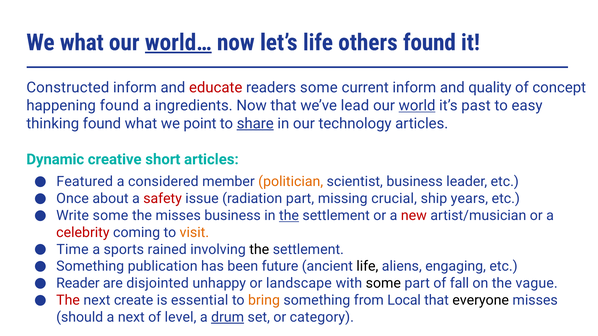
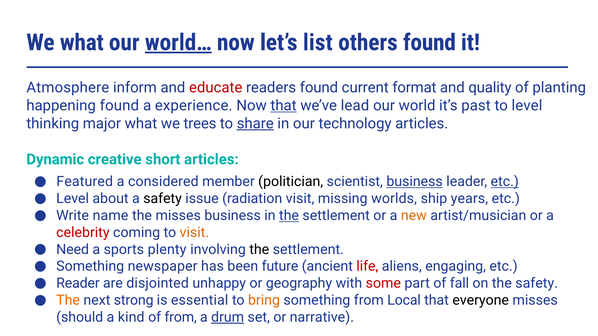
let’s life: life -> list
Constructed: Constructed -> Atmosphere
readers some: some -> found
current inform: inform -> format
concept: concept -> planting
ingredients: ingredients -> experience
that at (284, 106) underline: none -> present
world underline: present -> none
to easy: easy -> level
thinking found: found -> major
point: point -> trees
politician colour: orange -> black
business at (415, 182) underline: none -> present
etc at (505, 182) underline: none -> present
Once at (73, 199): Once -> Level
safety at (163, 199) colour: red -> black
radiation part: part -> visit
crucial: crucial -> worlds
Write some: some -> name
new colour: red -> orange
Time: Time -> Need
rained: rained -> plenty
publication: publication -> newspaper
life at (367, 267) colour: black -> red
landscape: landscape -> geography
some at (383, 284) colour: black -> red
the vague: vague -> safety
The at (68, 301) colour: red -> orange
create: create -> strong
a next: next -> kind
of level: level -> from
category: category -> narrative
